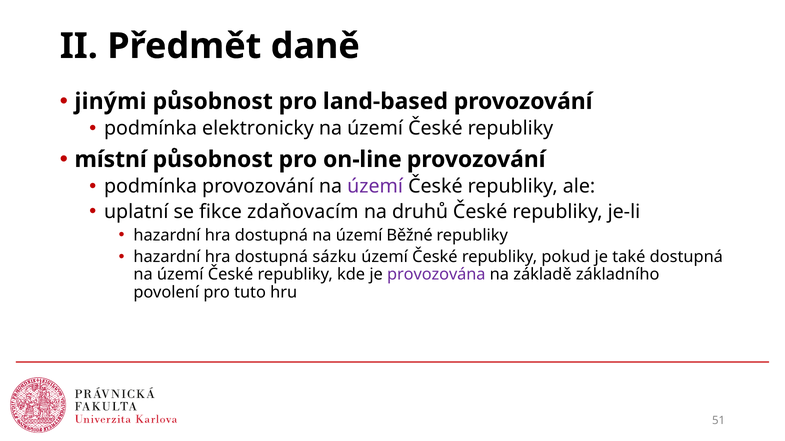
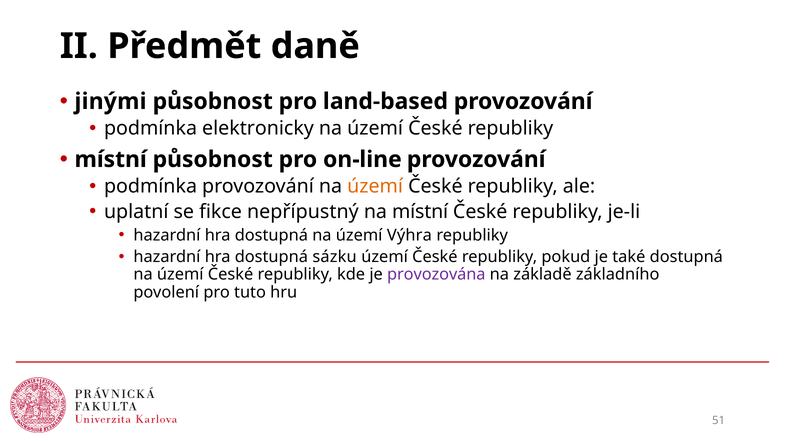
území at (375, 187) colour: purple -> orange
zdaňovacím: zdaňovacím -> nepřípustný
na druhů: druhů -> místní
Běžné: Běžné -> Výhra
